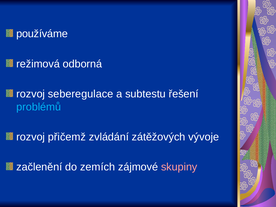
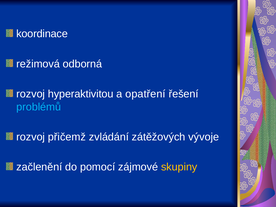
používáme: používáme -> koordinace
seberegulace: seberegulace -> hyperaktivitou
subtestu: subtestu -> opatření
zemích: zemích -> pomocí
skupiny colour: pink -> yellow
